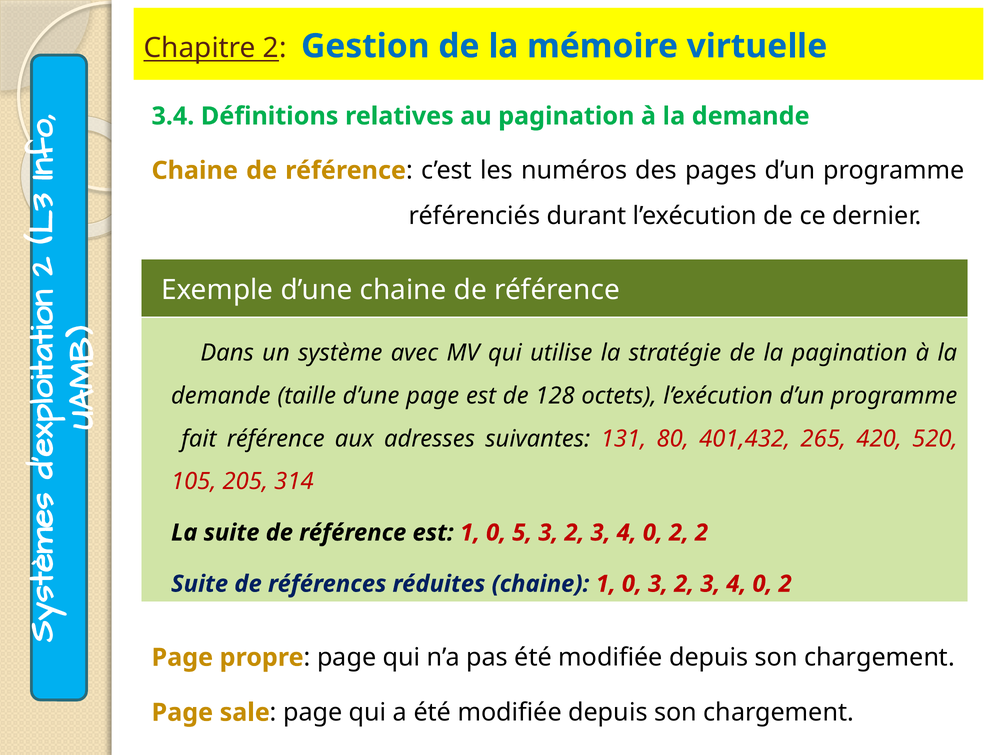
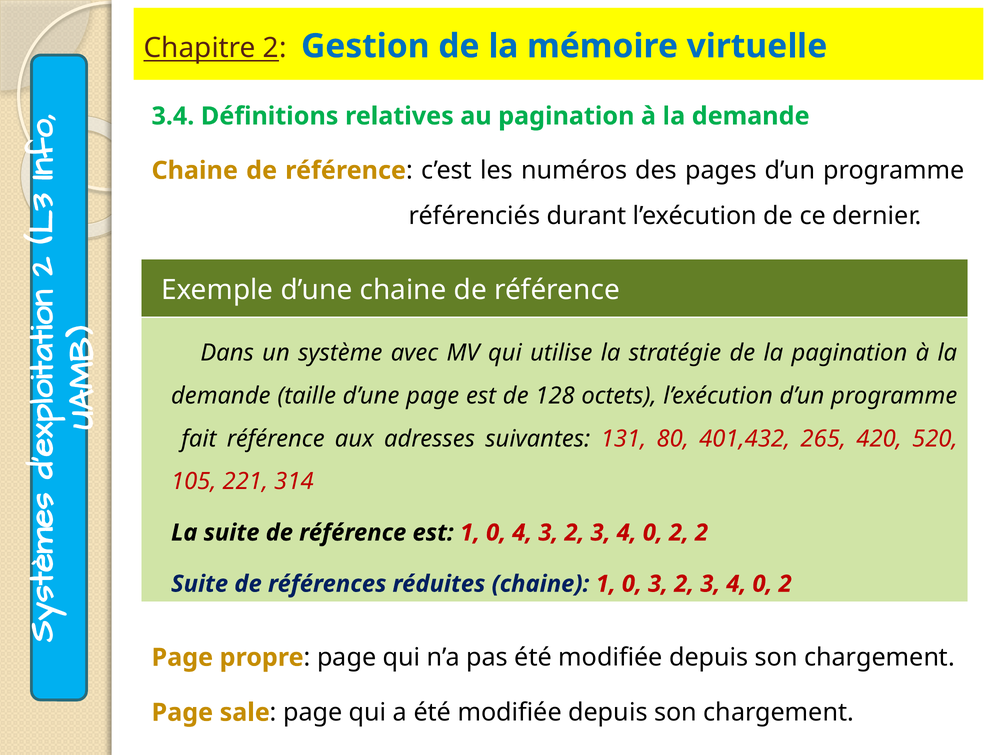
205: 205 -> 221
0 5: 5 -> 4
